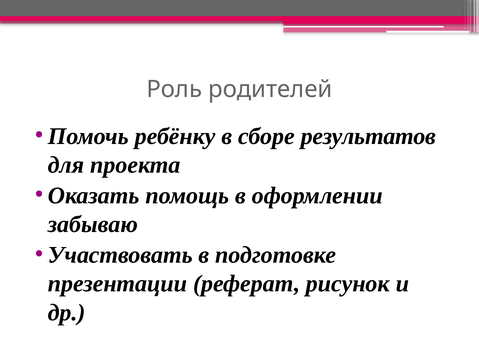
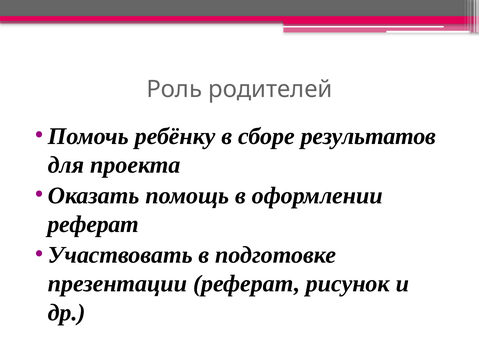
забываю at (93, 224): забываю -> реферат
